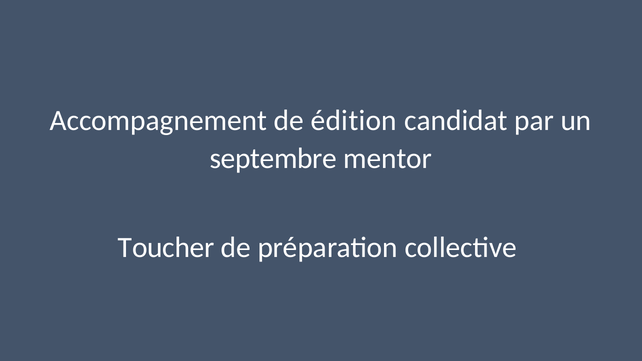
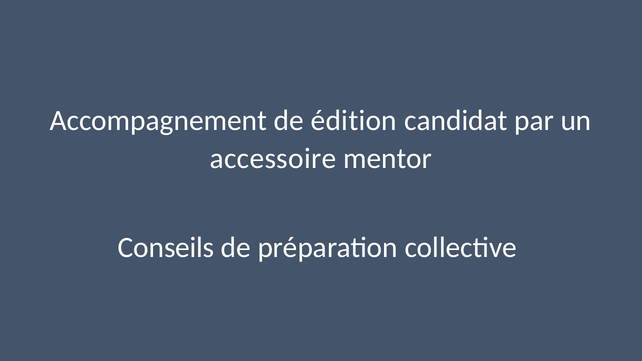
septembre: septembre -> accessoire
Toucher: Toucher -> Conseils
